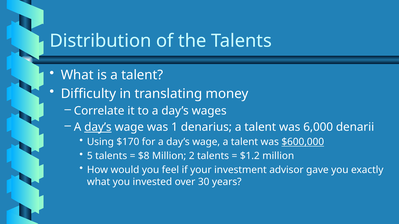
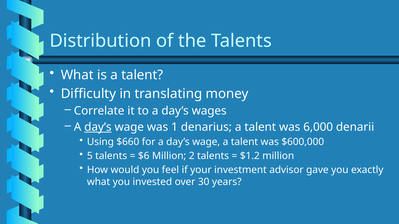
$170: $170 -> $660
$600,000 underline: present -> none
$8: $8 -> $6
